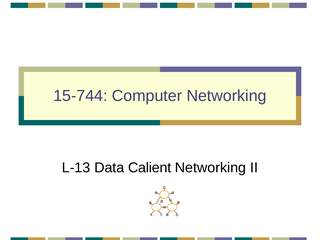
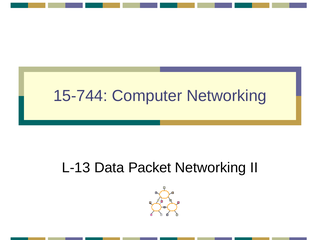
Calient: Calient -> Packet
